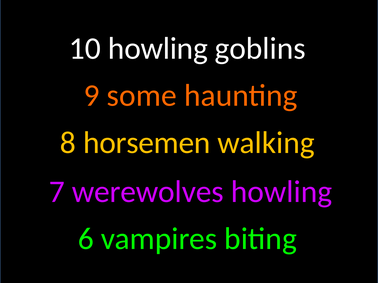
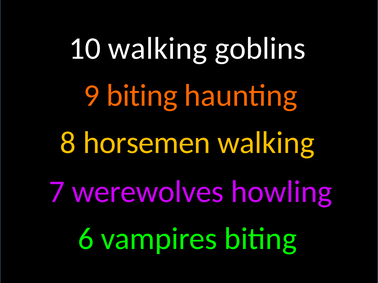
10 howling: howling -> walking
9 some: some -> biting
